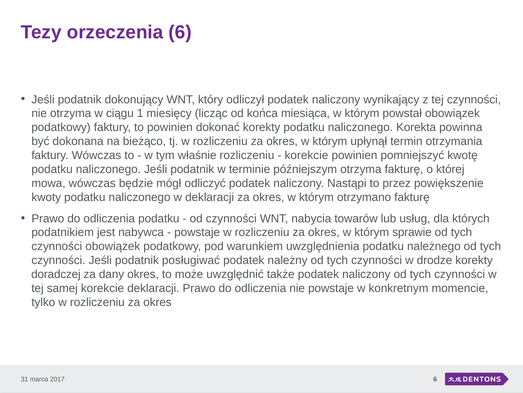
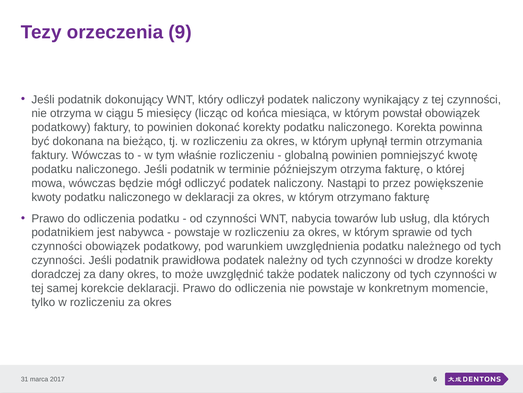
orzeczenia 6: 6 -> 9
1: 1 -> 5
korekcie at (306, 155): korekcie -> globalną
posługiwać: posługiwać -> prawidłowa
